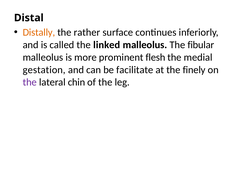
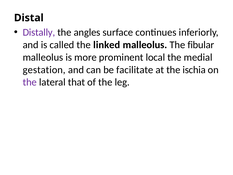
Distally colour: orange -> purple
rather: rather -> angles
flesh: flesh -> local
finely: finely -> ischia
chin: chin -> that
